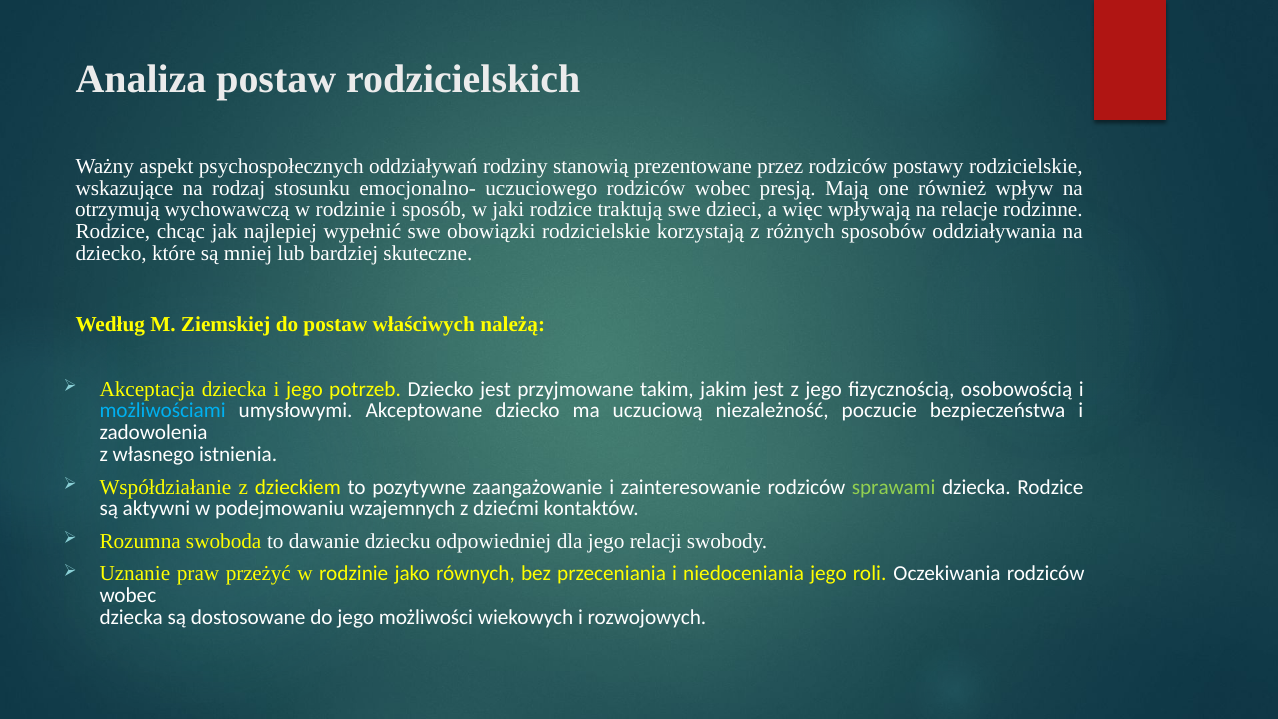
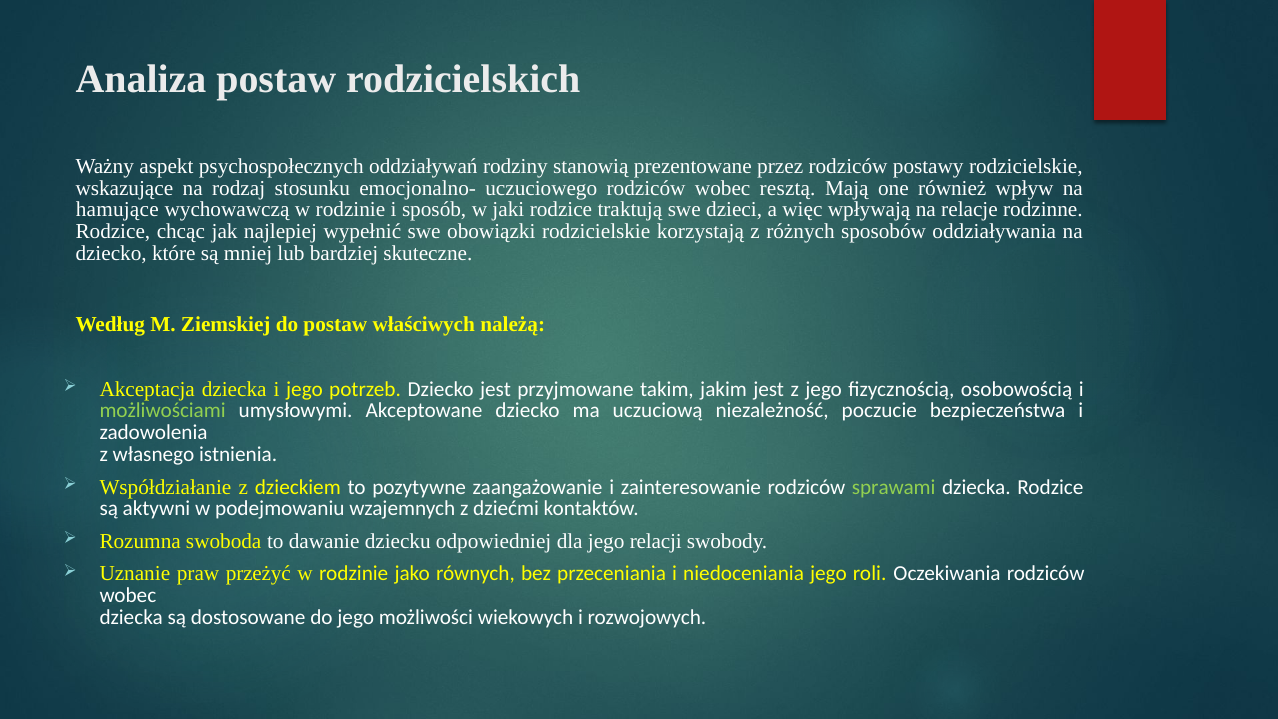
presją: presją -> resztą
otrzymują: otrzymują -> hamujące
możliwościami colour: light blue -> light green
